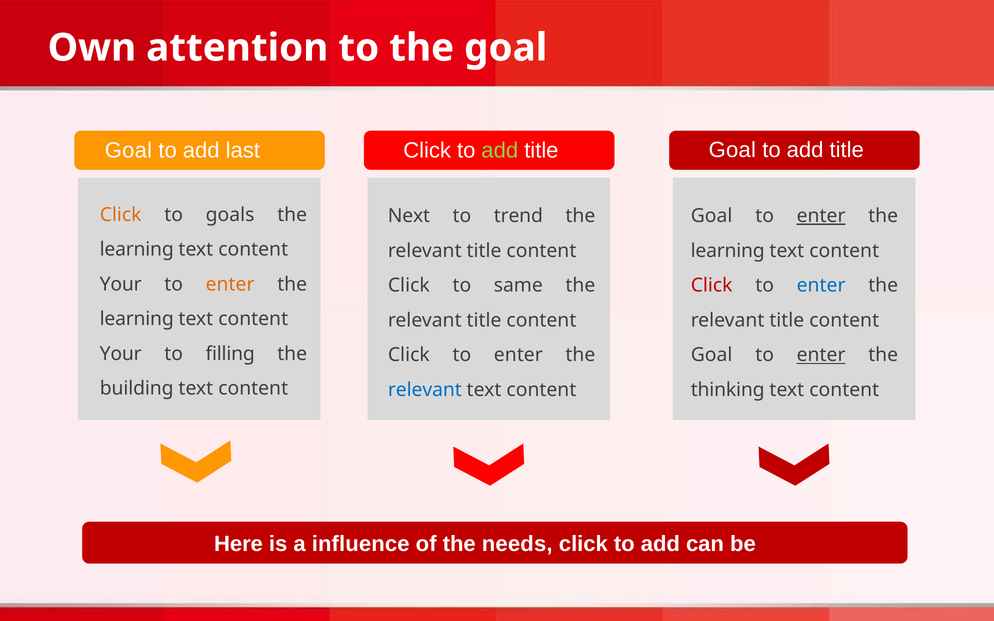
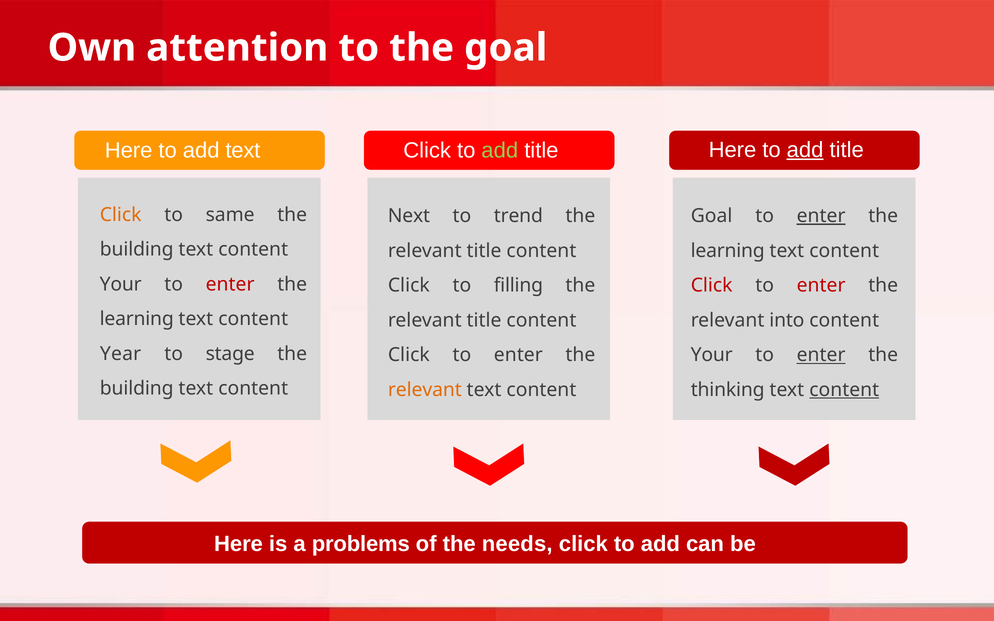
Goal at (128, 151): Goal -> Here
add last: last -> text
title Goal: Goal -> Here
add at (805, 150) underline: none -> present
goals: goals -> same
learning at (137, 250): learning -> building
enter at (230, 284) colour: orange -> red
same: same -> filling
enter at (821, 286) colour: blue -> red
title at (787, 320): title -> into
Your at (121, 354): Your -> Year
filling: filling -> stage
Goal at (712, 355): Goal -> Your
relevant at (425, 390) colour: blue -> orange
content at (844, 390) underline: none -> present
influence: influence -> problems
